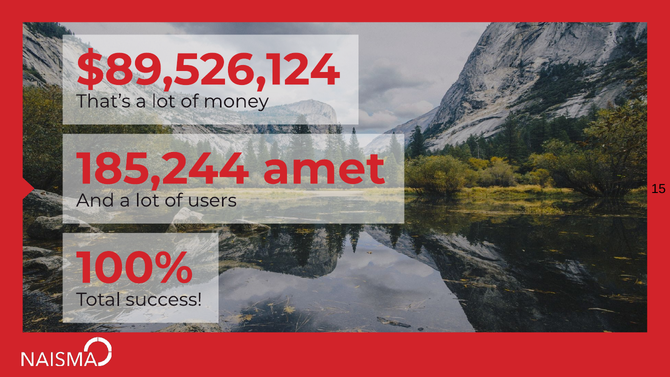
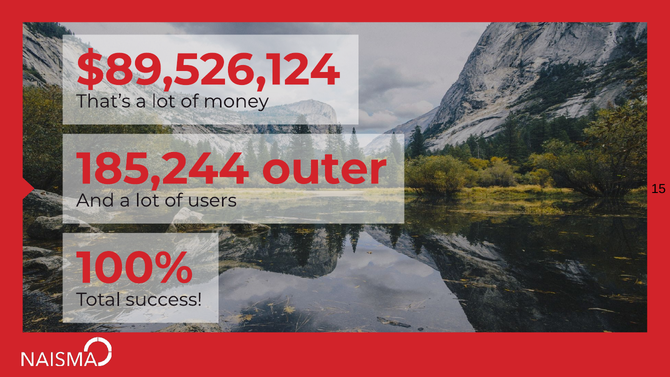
amet: amet -> outer
